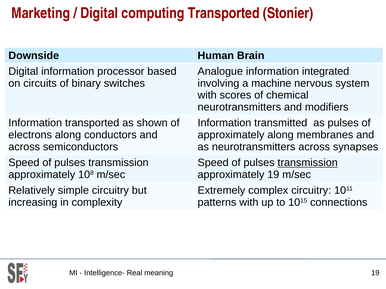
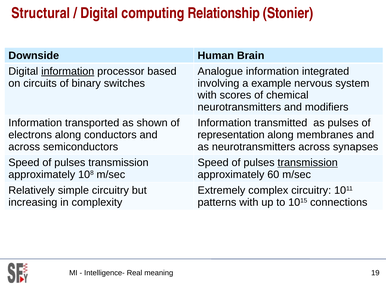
Marketing: Marketing -> Structural
computing Transported: Transported -> Relationship
information at (68, 71) underline: none -> present
machine: machine -> example
approximately at (231, 135): approximately -> representation
approximately 19: 19 -> 60
